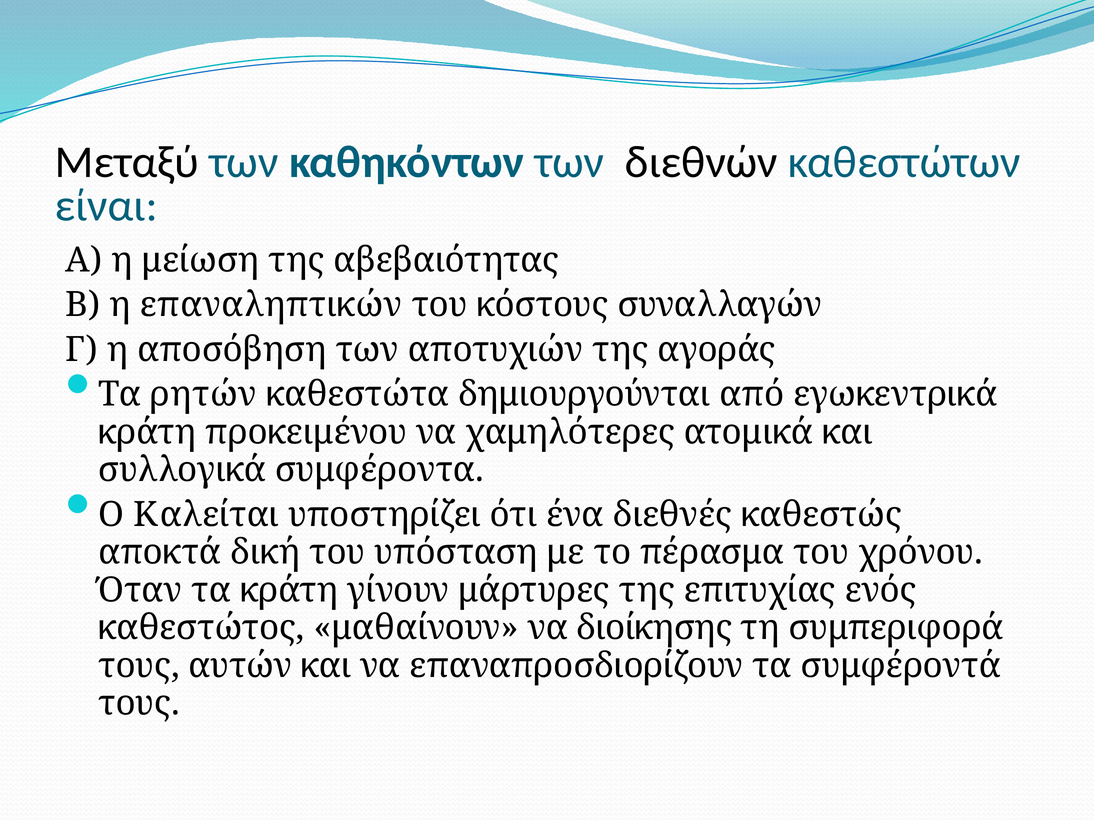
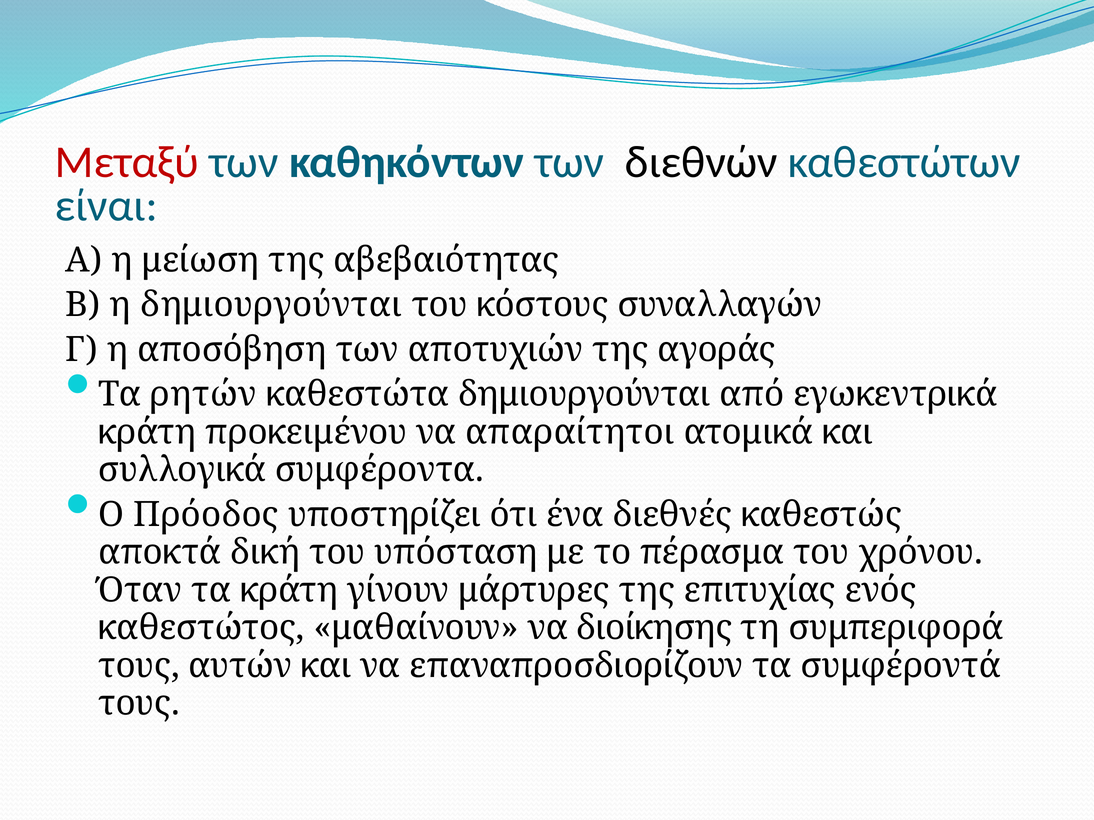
Μεταξύ colour: black -> red
η επαναληπτικών: επαναληπτικών -> δημιουργούνται
χαμηλότερες: χαμηλότερες -> απαραίτητοι
Καλείται: Καλείται -> Πρόοδος
